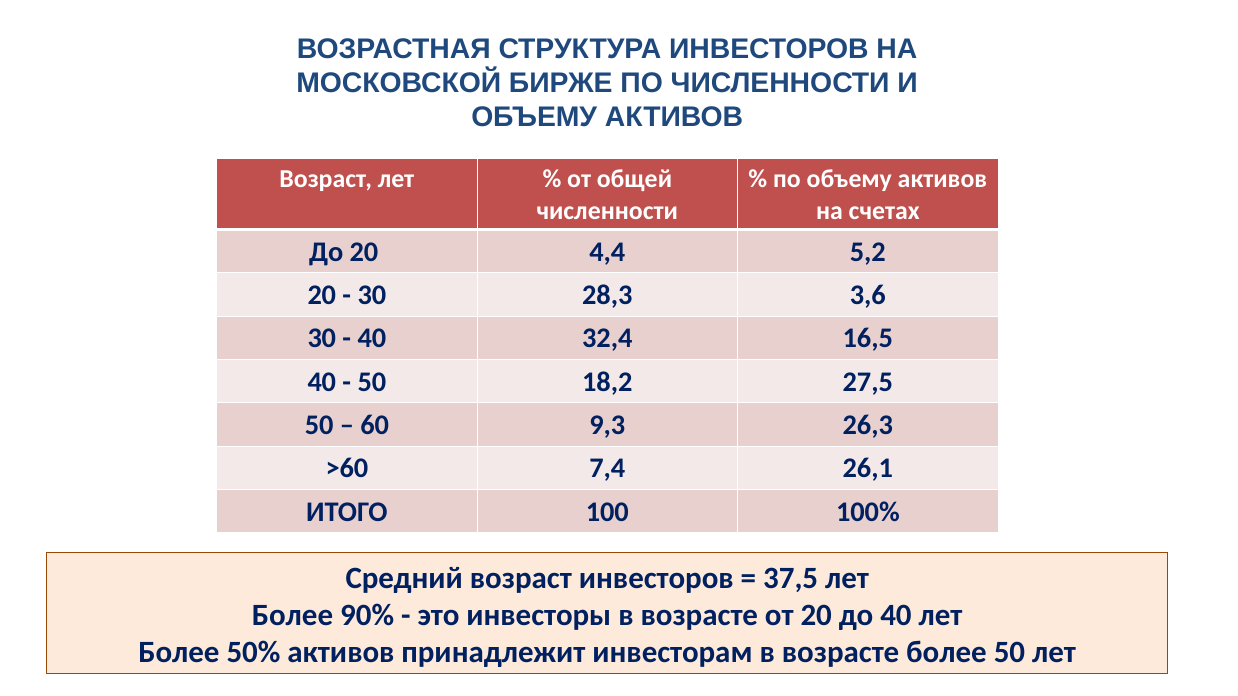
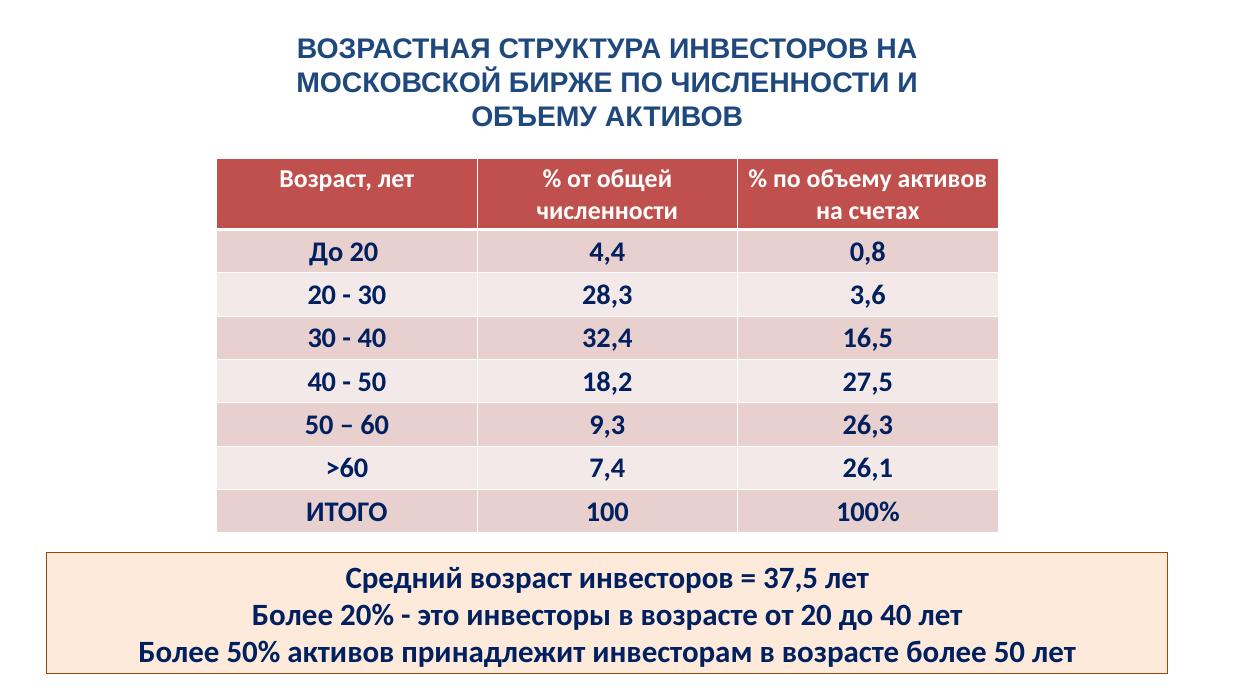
5,2: 5,2 -> 0,8
90%: 90% -> 20%
